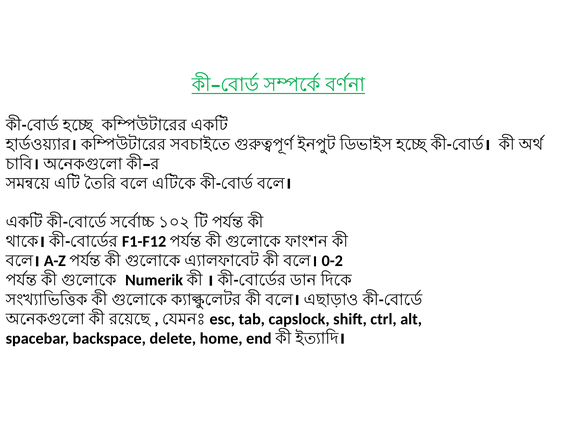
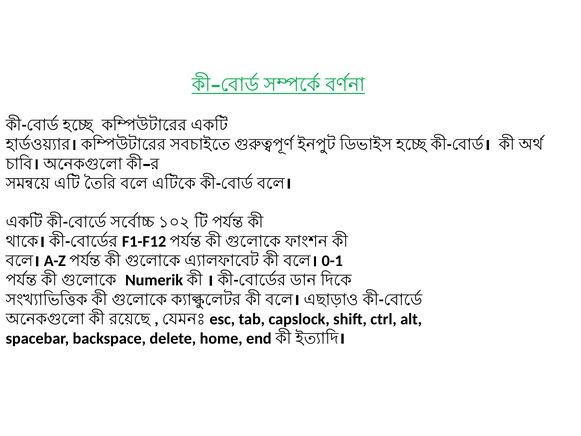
0-2: 0-2 -> 0-1
